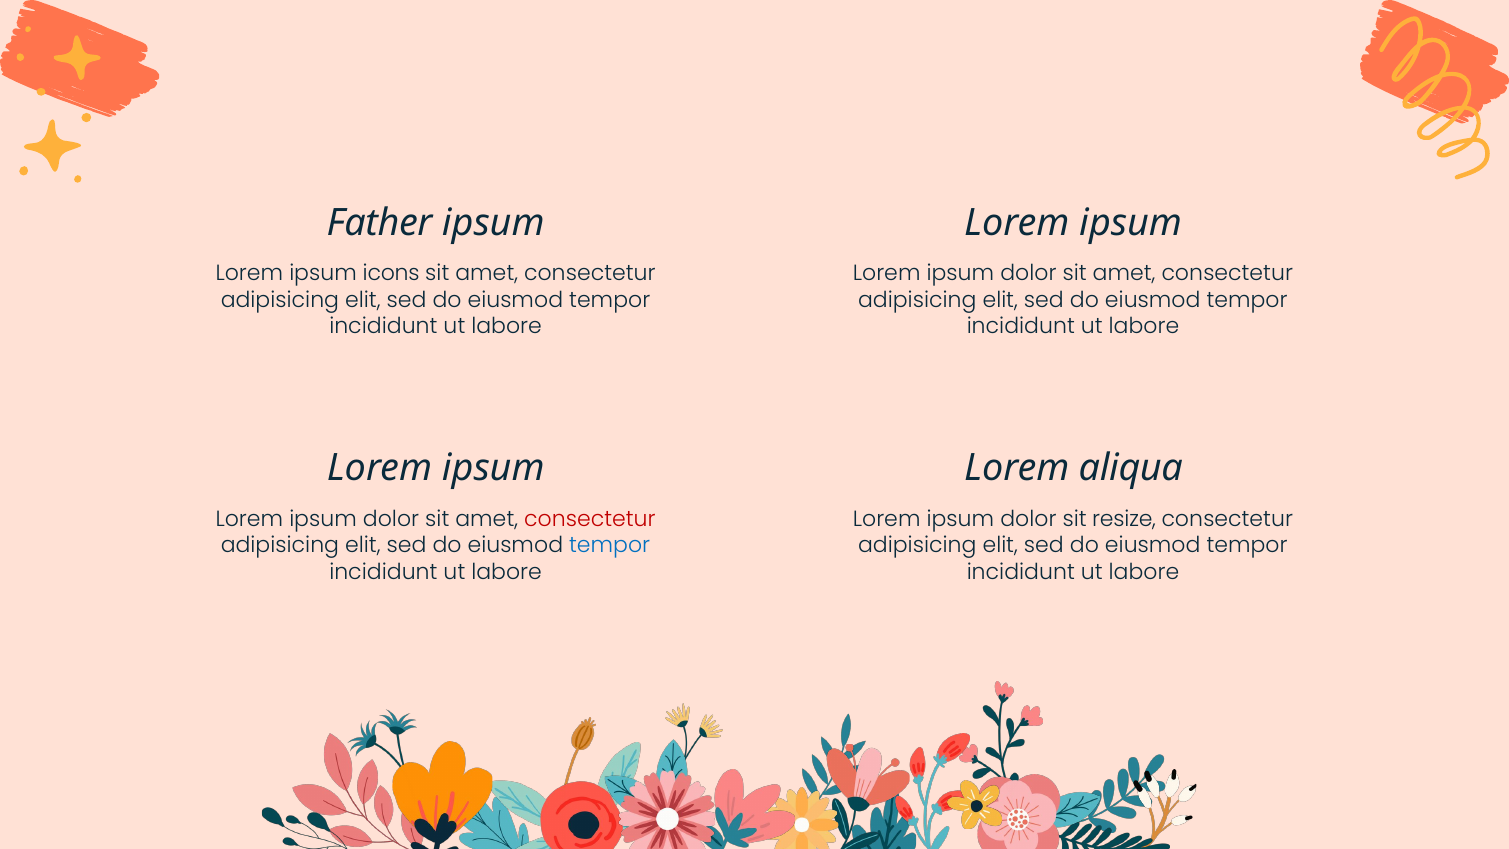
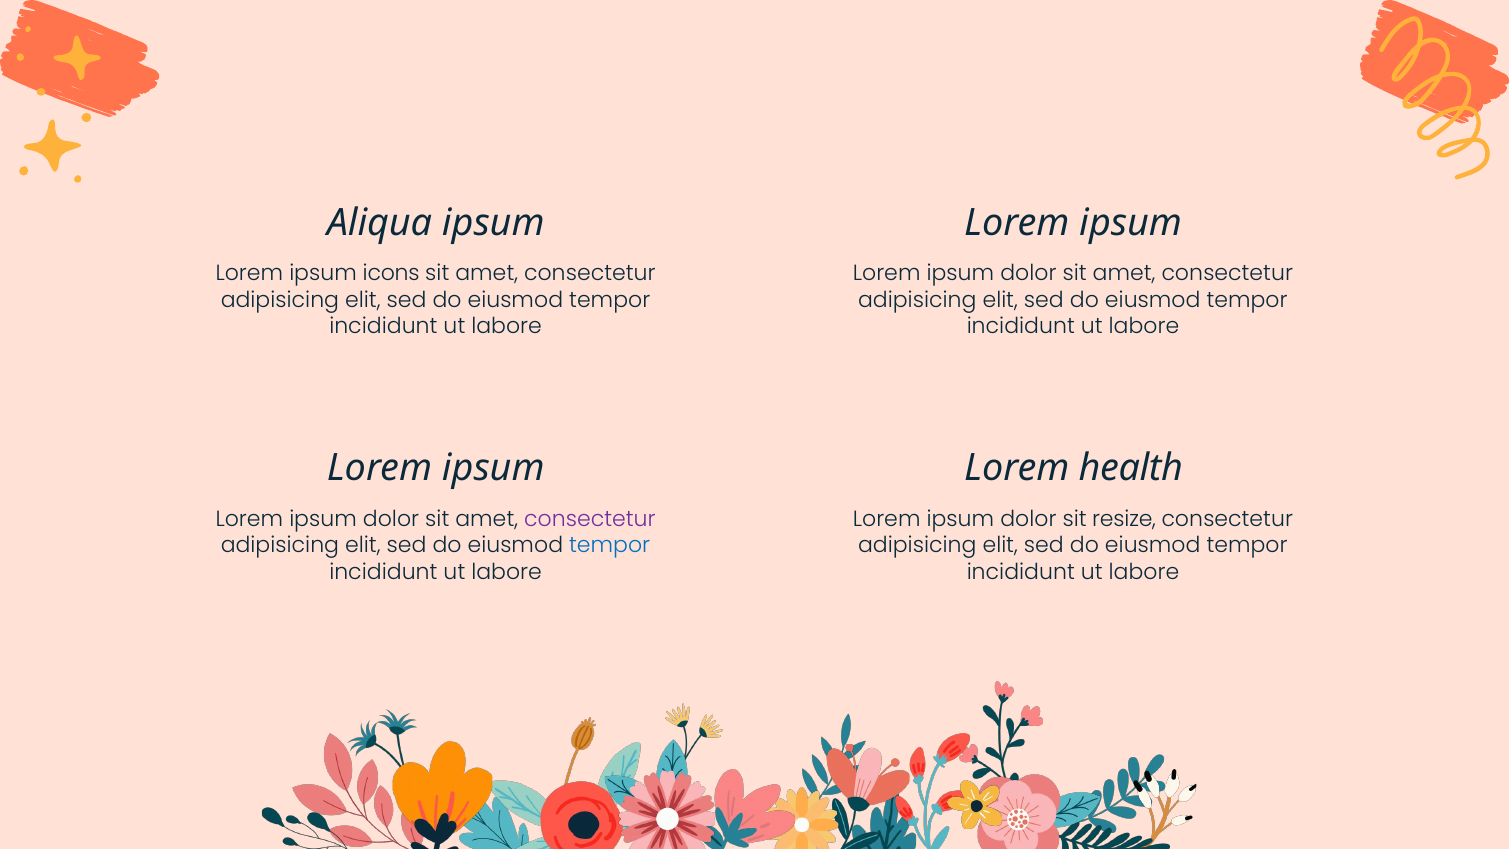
Father: Father -> Aliqua
aliqua: aliqua -> health
consectetur at (590, 519) colour: red -> purple
